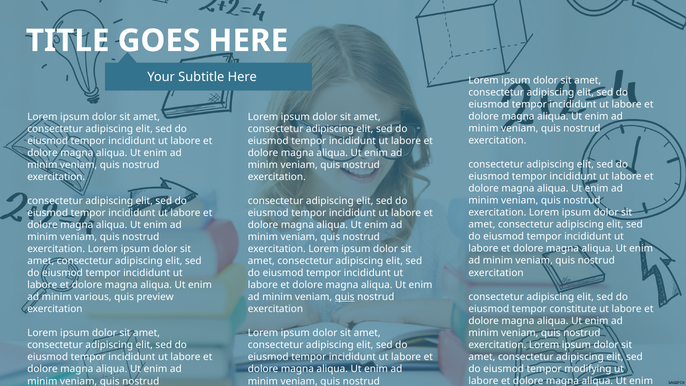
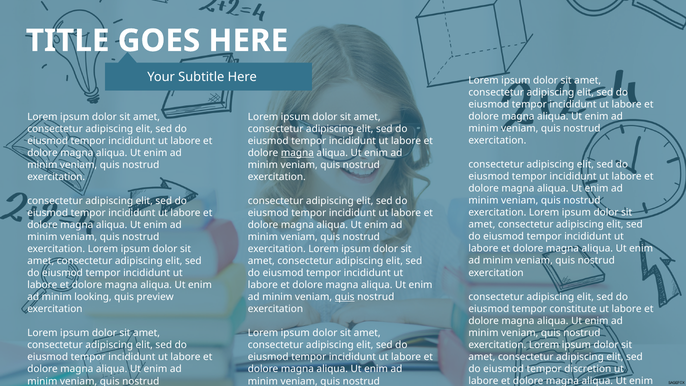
magna at (297, 153) underline: none -> present
various: various -> looking
modifying: modifying -> discretion
